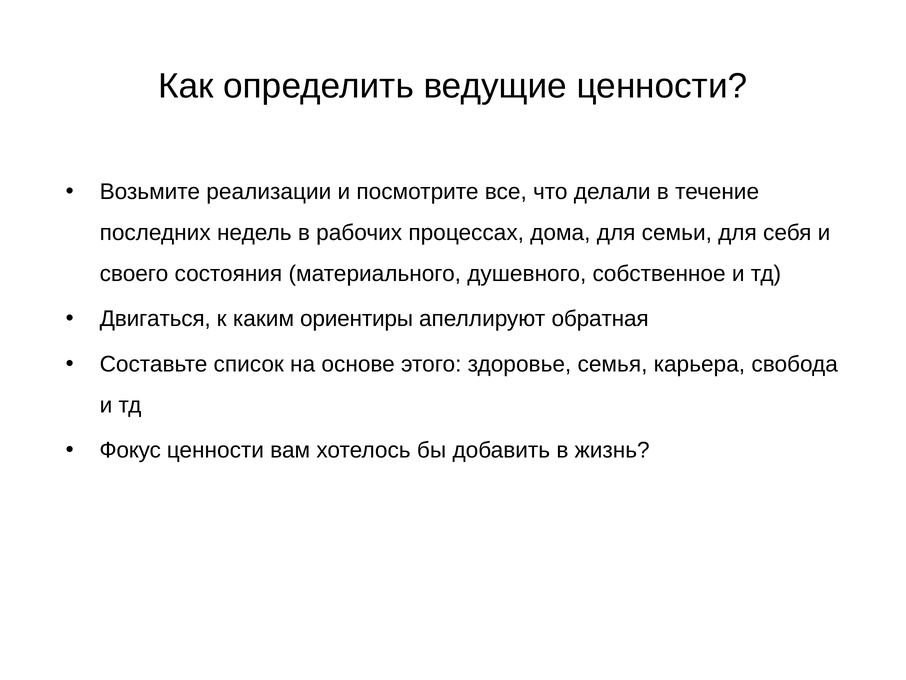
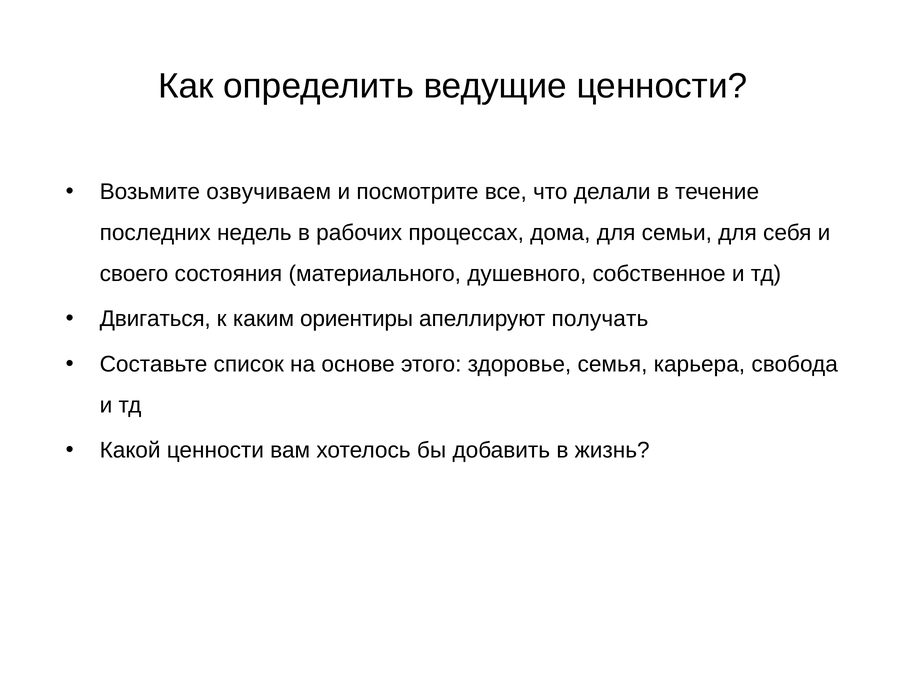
реализации: реализации -> озвучиваем
обратная: обратная -> получать
Фокус: Фокус -> Какой
